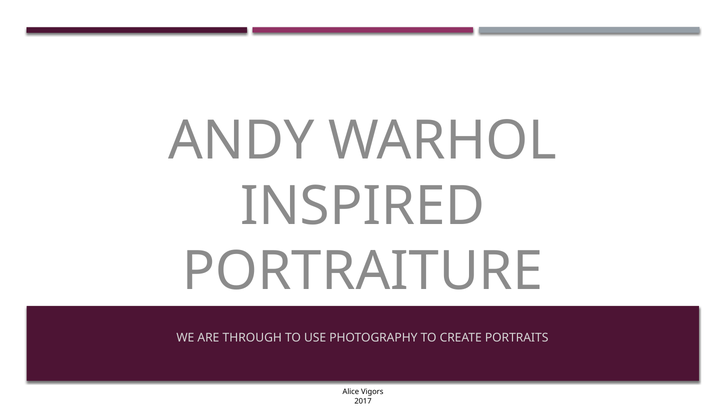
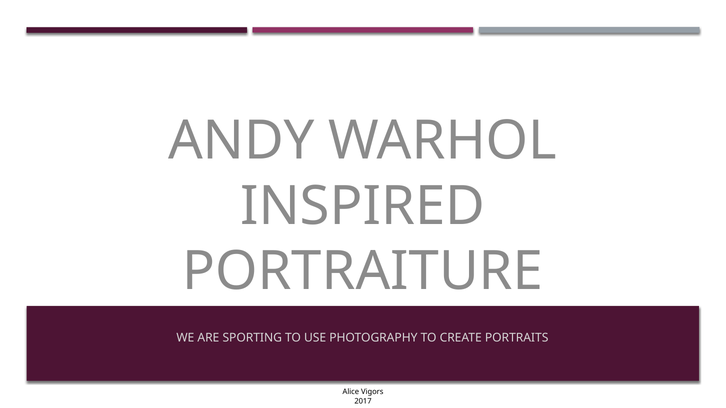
THROUGH: THROUGH -> SPORTING
